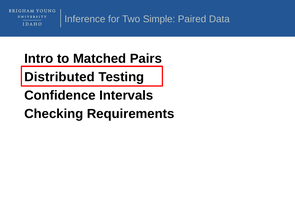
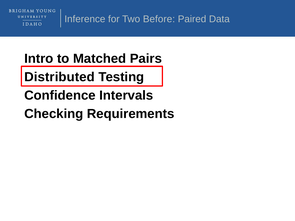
Simple: Simple -> Before
